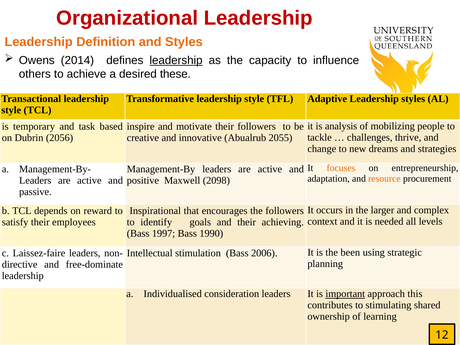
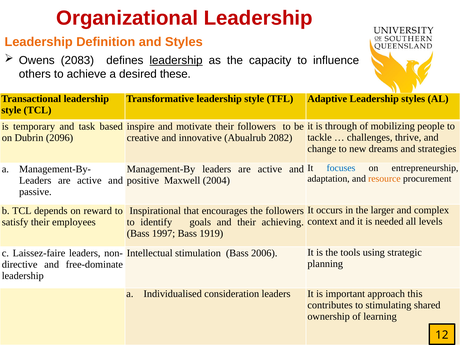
2014: 2014 -> 2083
analysis: analysis -> through
2056: 2056 -> 2096
2055: 2055 -> 2082
focuses colour: orange -> blue
2098: 2098 -> 2004
1990: 1990 -> 1919
been: been -> tools
important underline: present -> none
